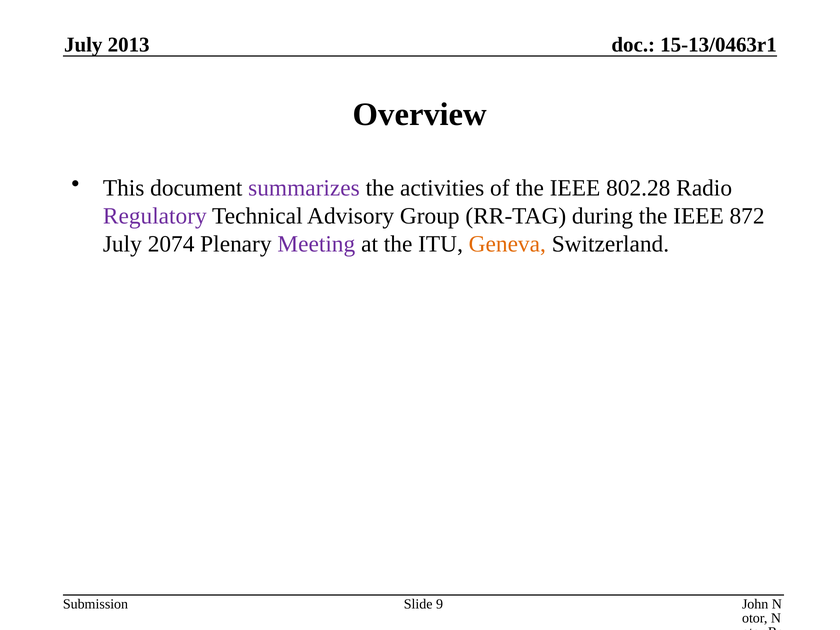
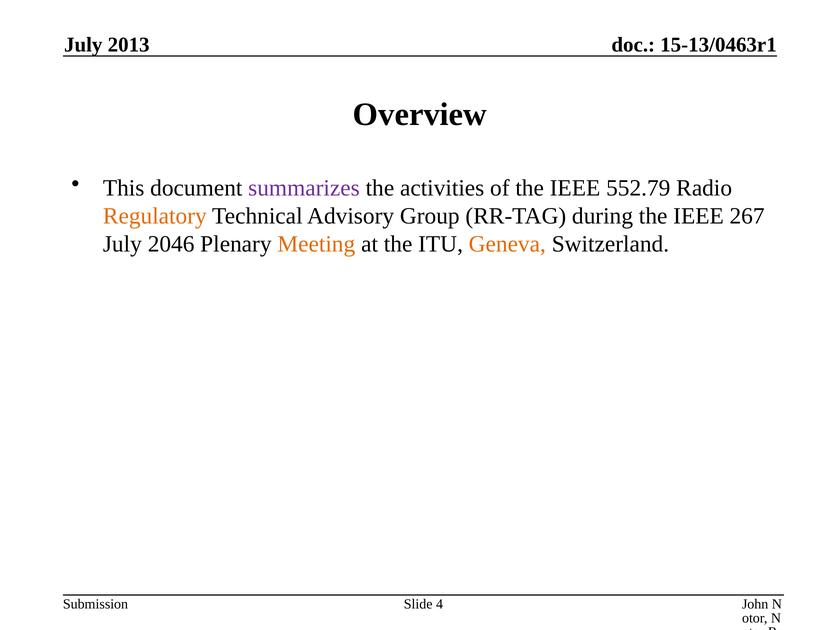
802.28: 802.28 -> 552.79
Regulatory colour: purple -> orange
872: 872 -> 267
2074: 2074 -> 2046
Meeting colour: purple -> orange
9: 9 -> 4
